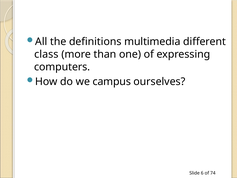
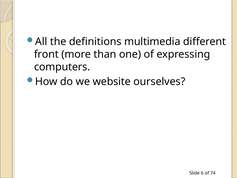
class: class -> front
campus: campus -> website
